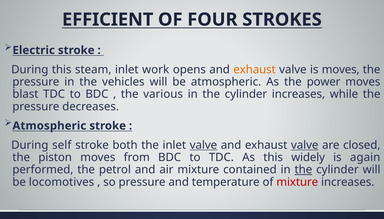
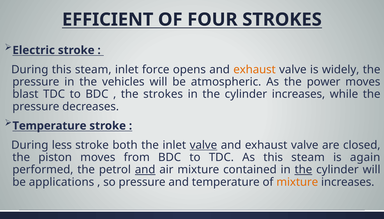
work: work -> force
is moves: moves -> widely
the various: various -> strokes
Atmospheric at (49, 126): Atmospheric -> Temperature
self: self -> less
valve at (305, 145) underline: present -> none
As this widely: widely -> steam
and at (145, 170) underline: none -> present
locomotives: locomotives -> applications
mixture at (297, 182) colour: red -> orange
